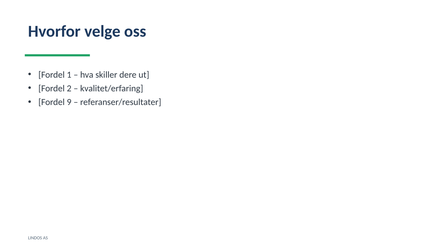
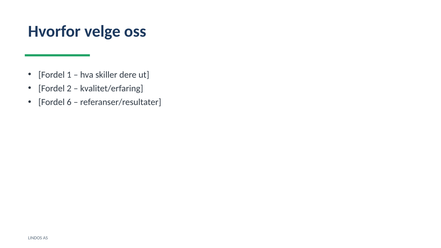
9: 9 -> 6
